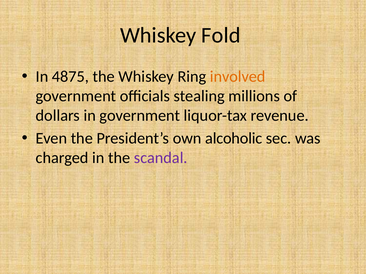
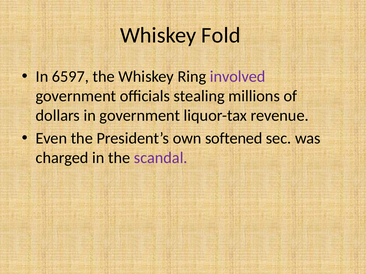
4875: 4875 -> 6597
involved colour: orange -> purple
alcoholic: alcoholic -> softened
